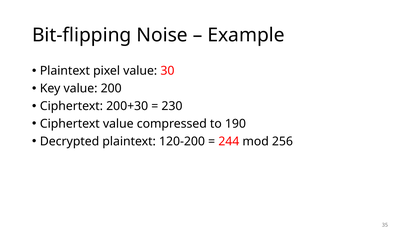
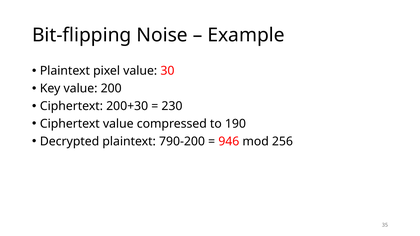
120-200: 120-200 -> 790-200
244: 244 -> 946
